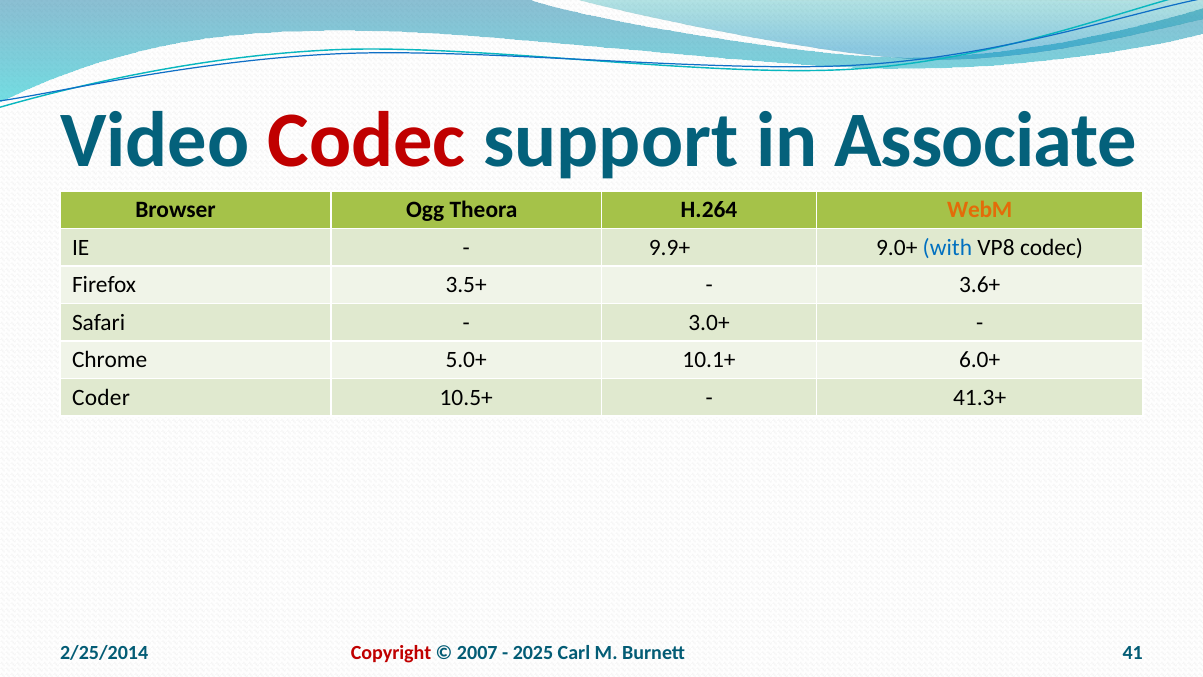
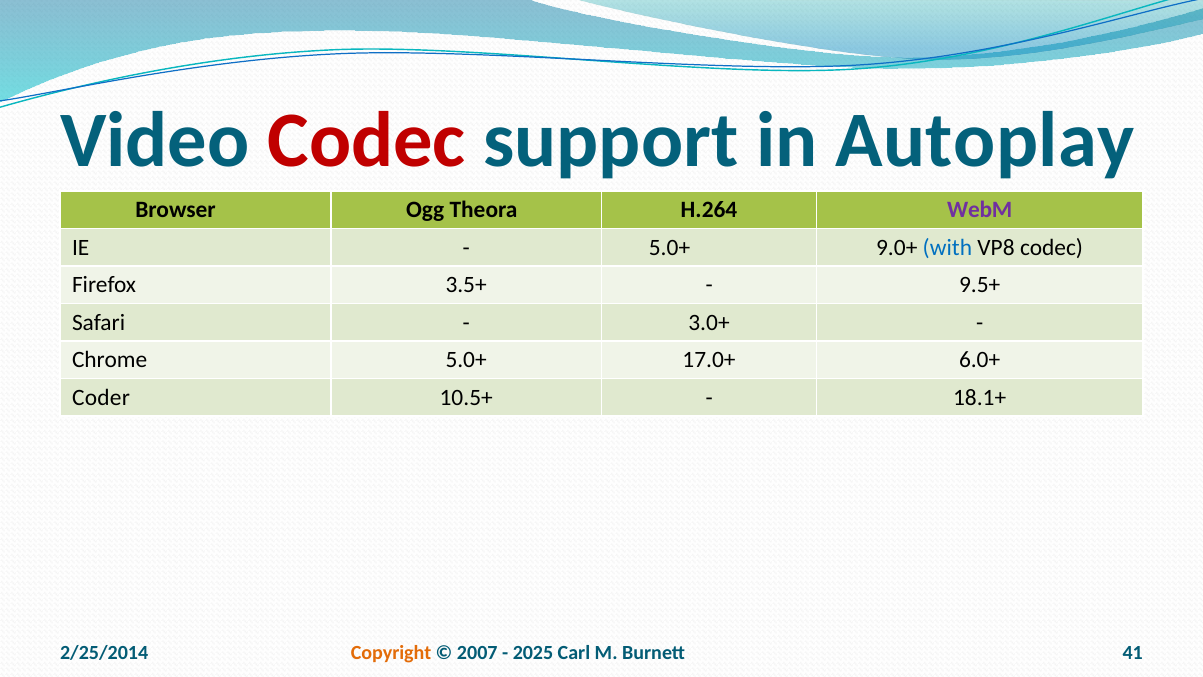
Associate: Associate -> Autoplay
WebM colour: orange -> purple
9.9+ at (670, 247): 9.9+ -> 5.0+
3.6+: 3.6+ -> 9.5+
10.1+: 10.1+ -> 17.0+
41.3+: 41.3+ -> 18.1+
Copyright colour: red -> orange
